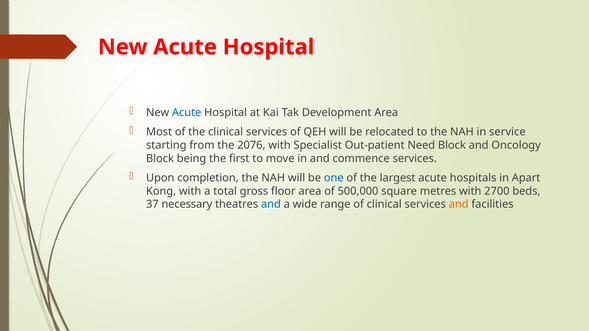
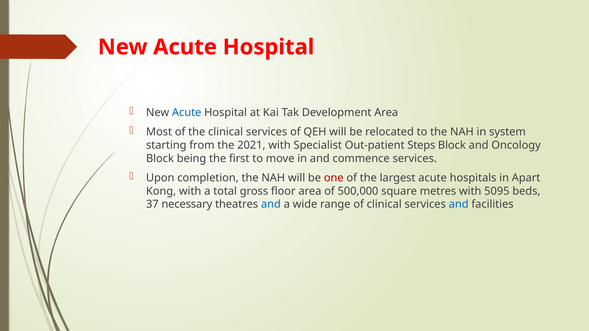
service: service -> system
2076: 2076 -> 2021
Need: Need -> Steps
one colour: blue -> red
2700: 2700 -> 5095
and at (459, 204) colour: orange -> blue
